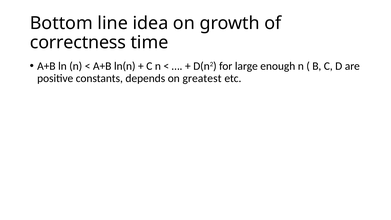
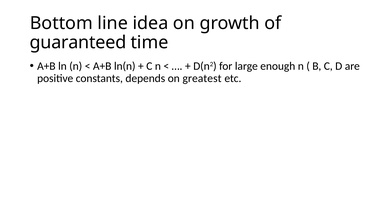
correctness: correctness -> guaranteed
